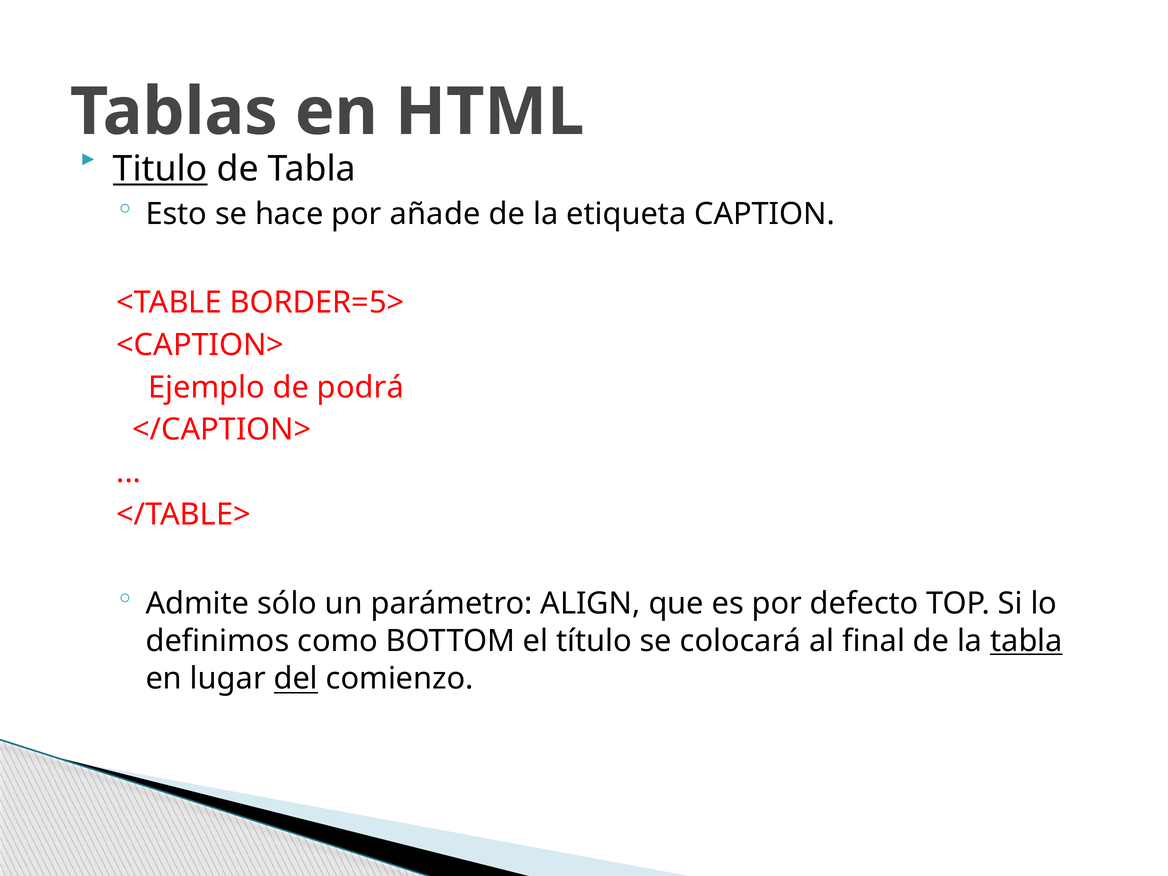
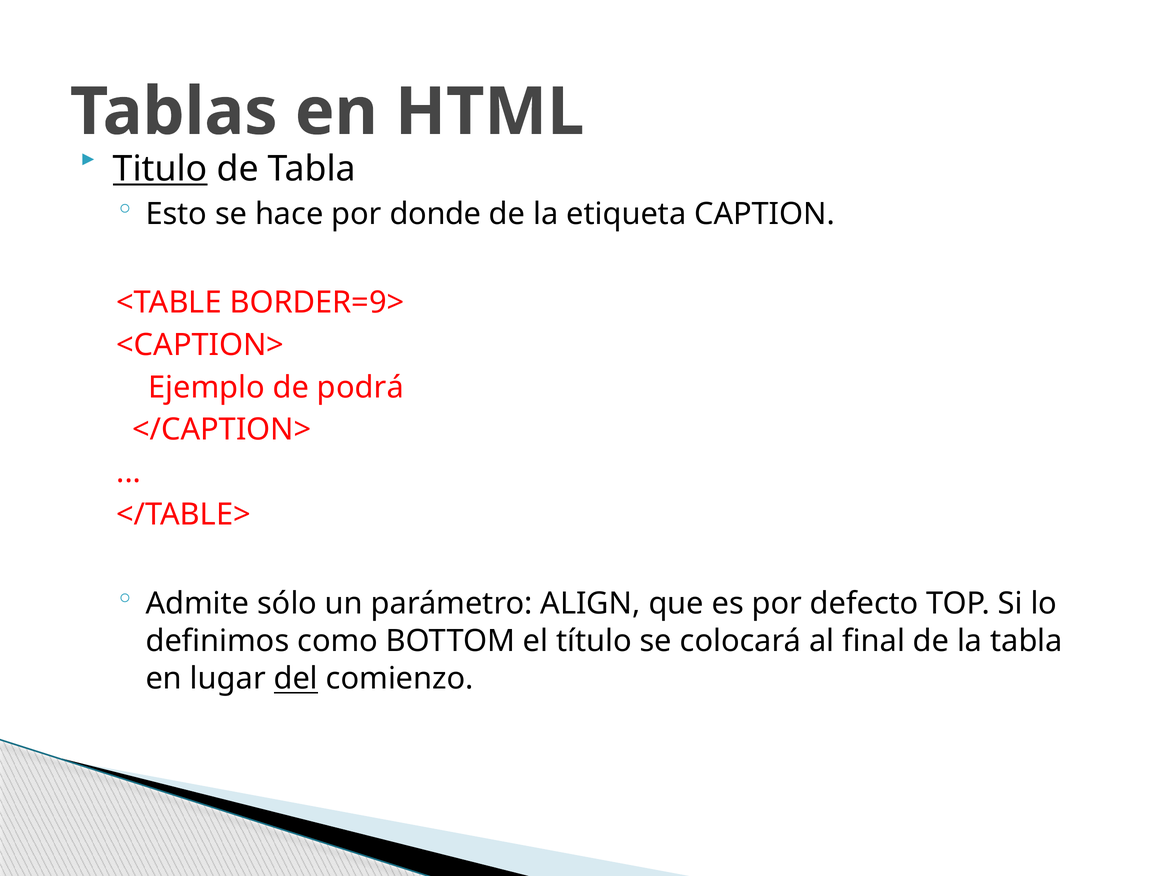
añade: añade -> donde
BORDER=5>: BORDER=5> -> BORDER=9>
tabla at (1026, 641) underline: present -> none
